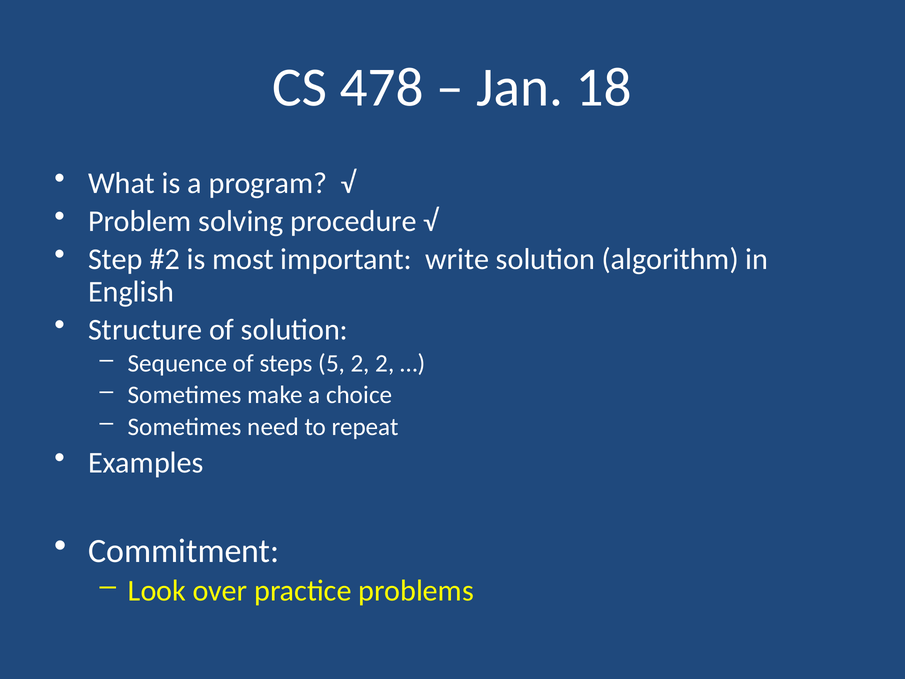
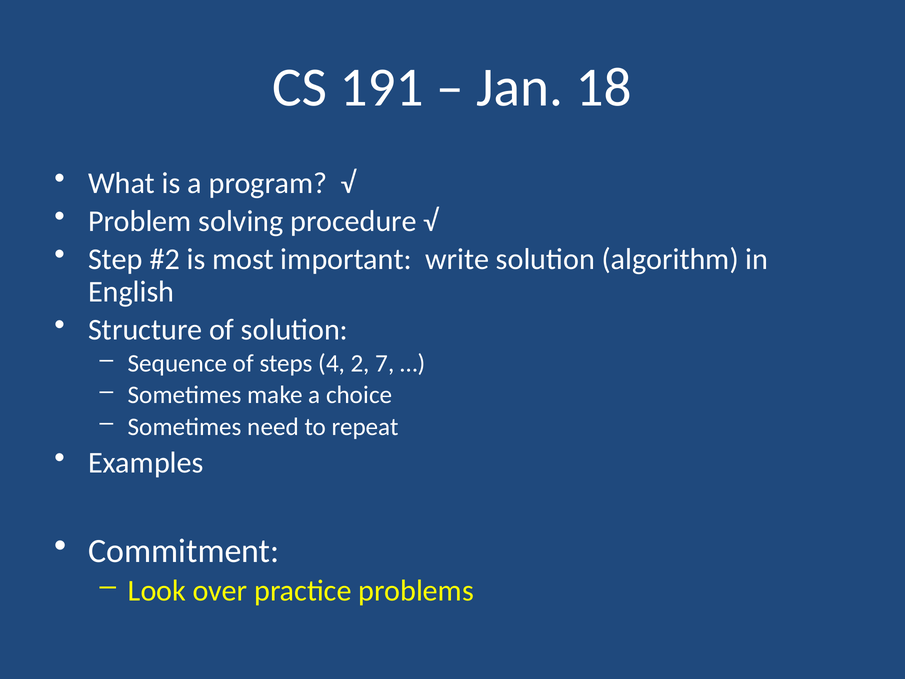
478: 478 -> 191
5: 5 -> 4
2 2: 2 -> 7
